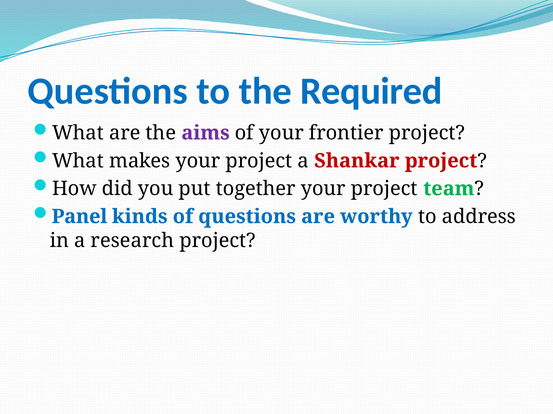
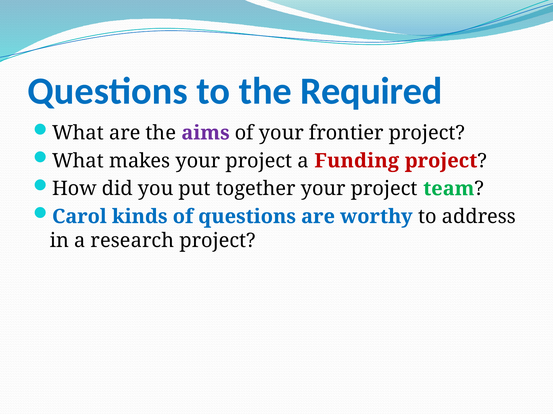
Shankar: Shankar -> Funding
Panel: Panel -> Carol
